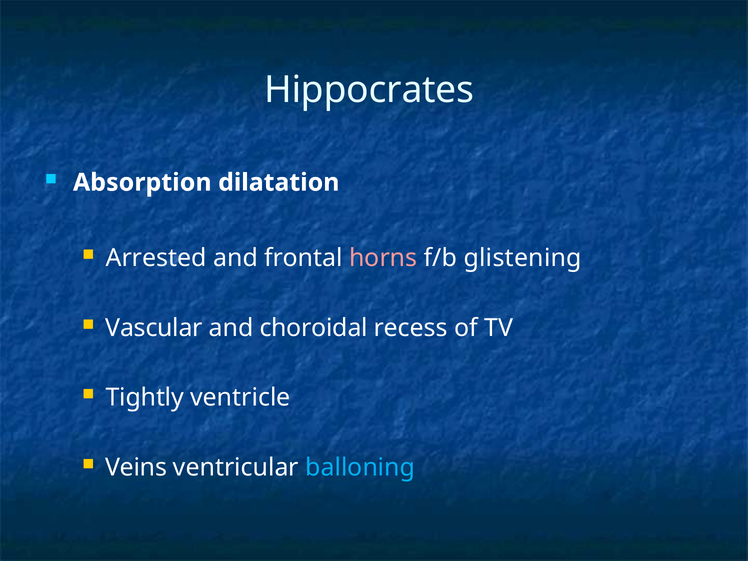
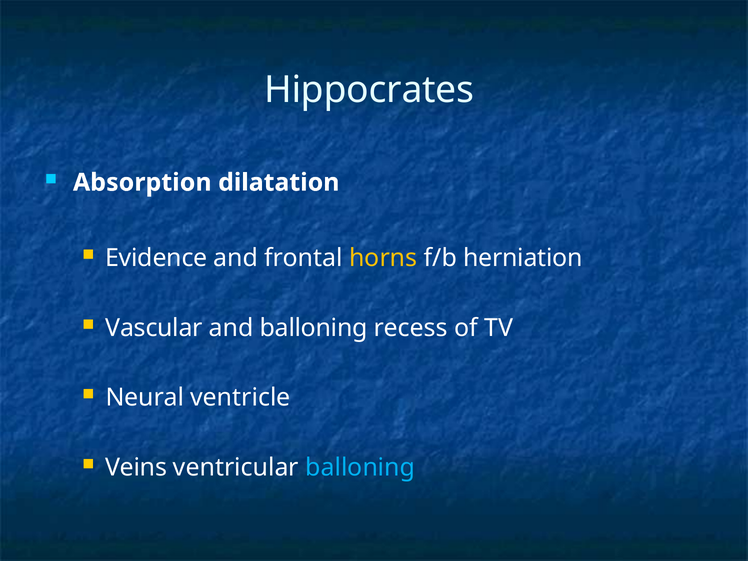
Arrested: Arrested -> Evidence
horns colour: pink -> yellow
glistening: glistening -> herniation
and choroidal: choroidal -> balloning
Tightly: Tightly -> Neural
